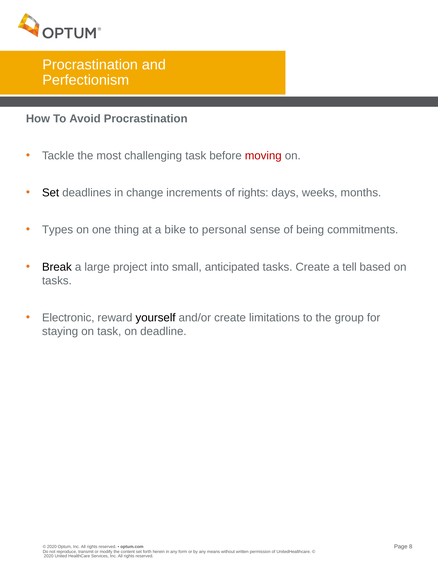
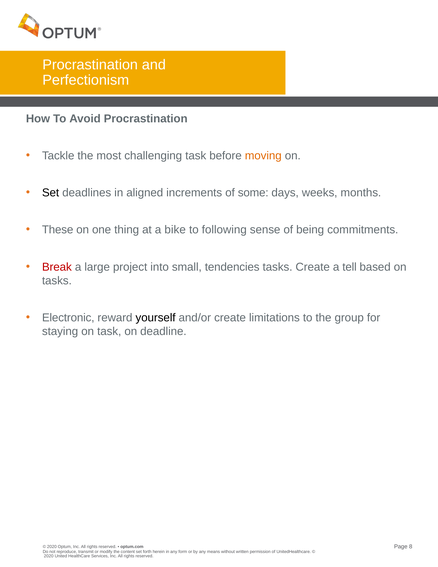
moving colour: red -> orange
change: change -> aligned
of rights: rights -> some
Types: Types -> These
personal: personal -> following
Break colour: black -> red
anticipated: anticipated -> tendencies
